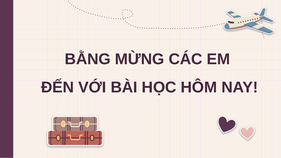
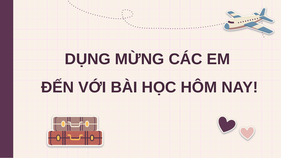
BẰNG: BẰNG -> DỤNG
